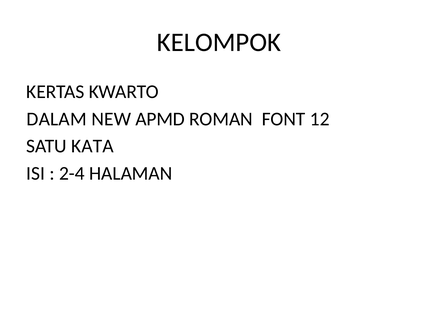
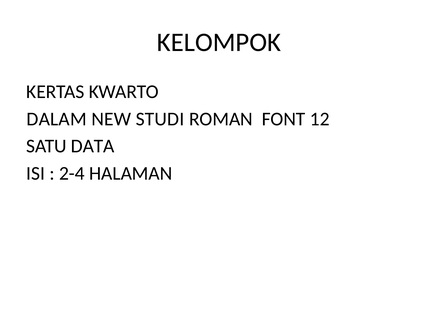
APMD: APMD -> STUDI
KATA: KATA -> DATA
